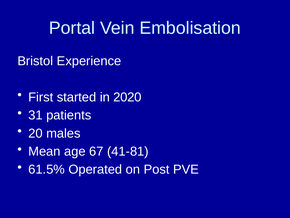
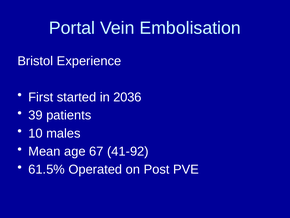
2020: 2020 -> 2036
31: 31 -> 39
20: 20 -> 10
41-81: 41-81 -> 41-92
